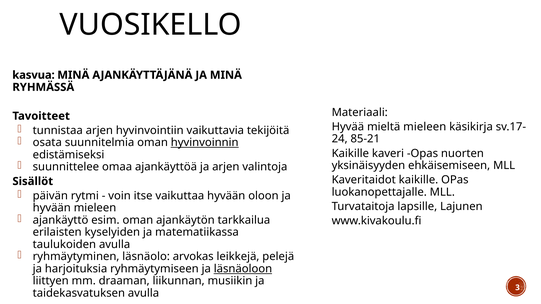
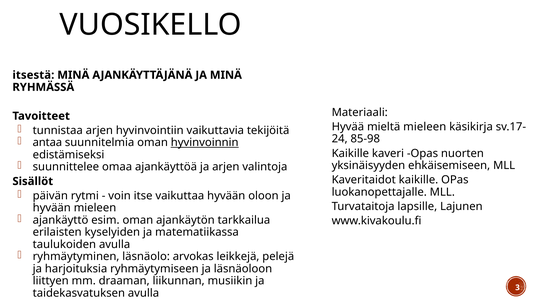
kasvua: kasvua -> itsestä
85-21: 85-21 -> 85-98
osata: osata -> antaa
läsnäoloon underline: present -> none
